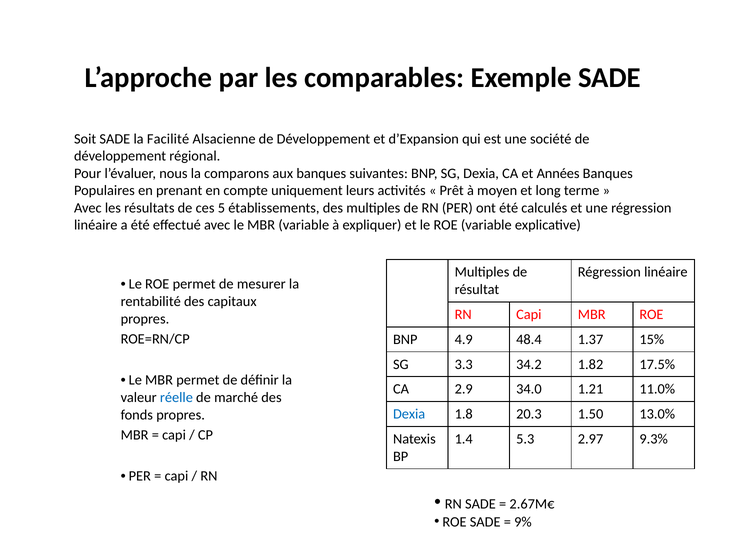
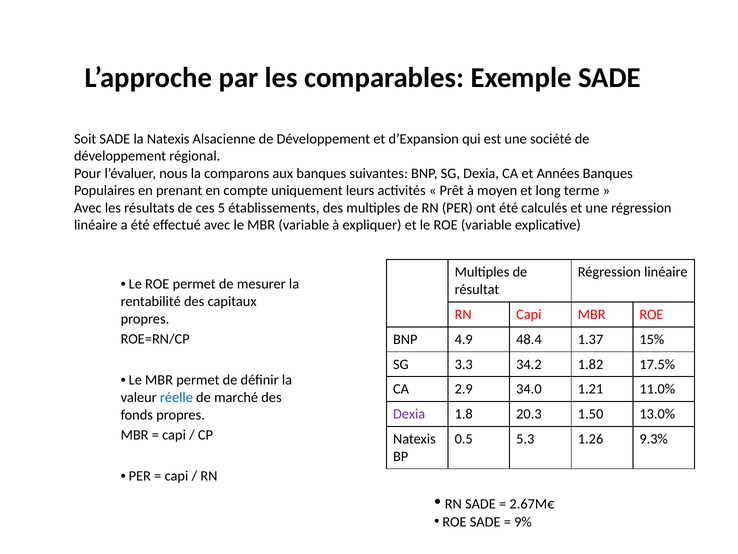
la Facilité: Facilité -> Natexis
Dexia at (409, 414) colour: blue -> purple
1.4: 1.4 -> 0.5
2.97: 2.97 -> 1.26
